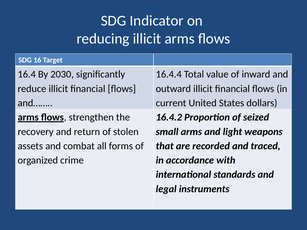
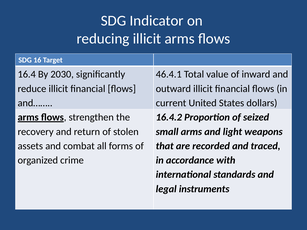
16.4.4: 16.4.4 -> 46.4.1
